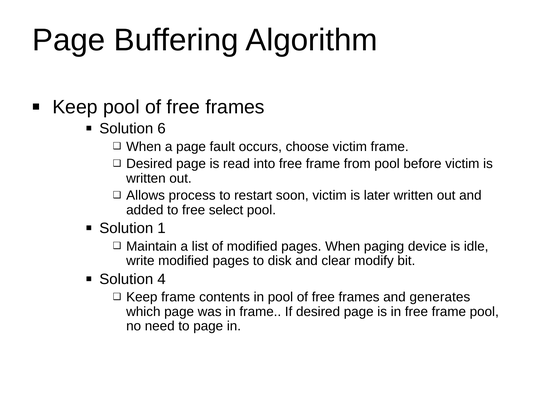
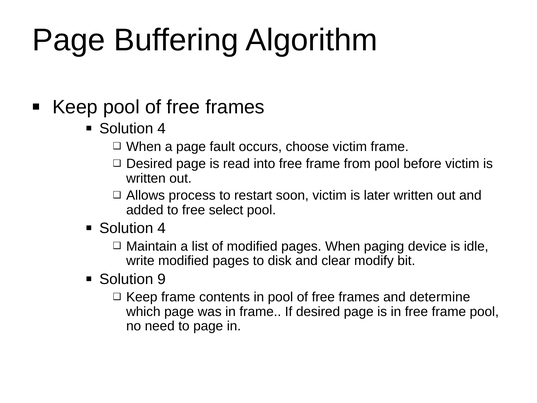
6 at (162, 129): 6 -> 4
1 at (162, 228): 1 -> 4
4: 4 -> 9
generates: generates -> determine
